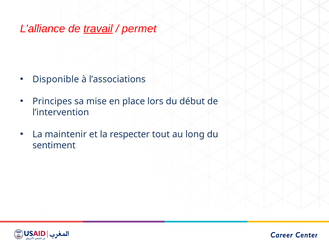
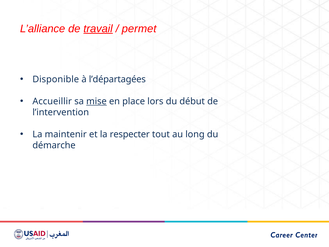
l’associations: l’associations -> l’départagées
Principes: Principes -> Accueillir
mise underline: none -> present
sentiment: sentiment -> démarche
